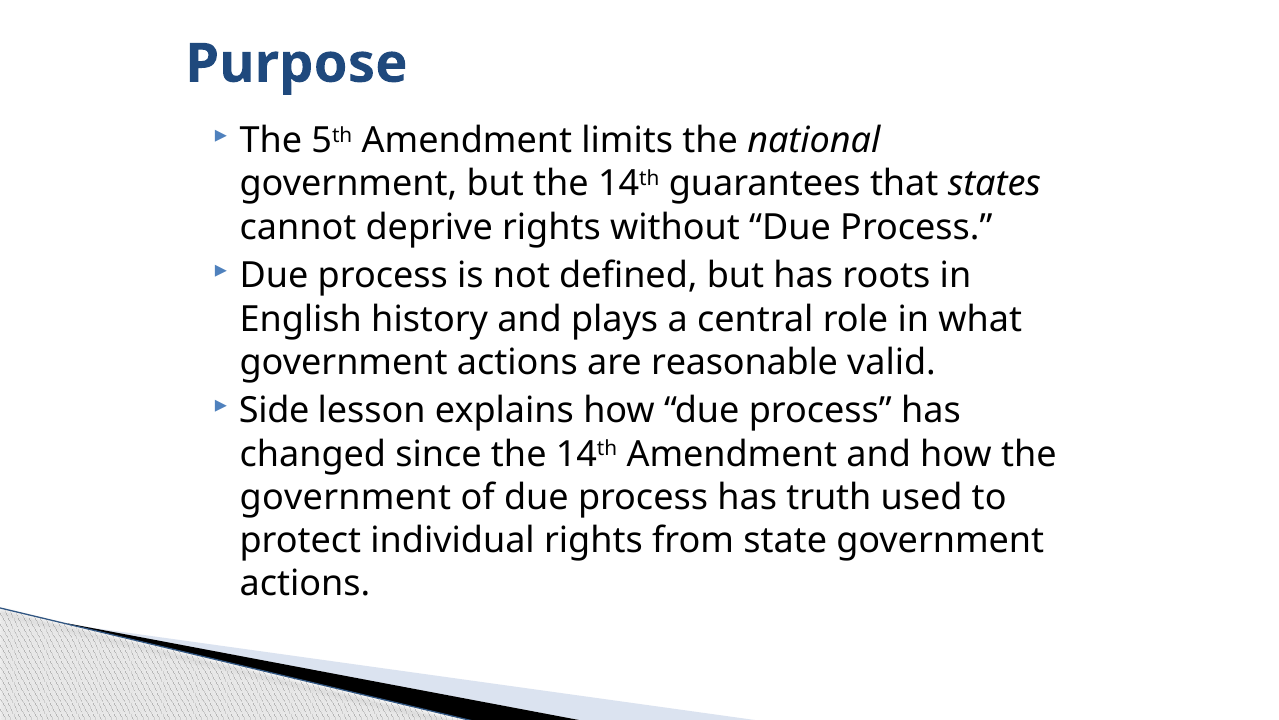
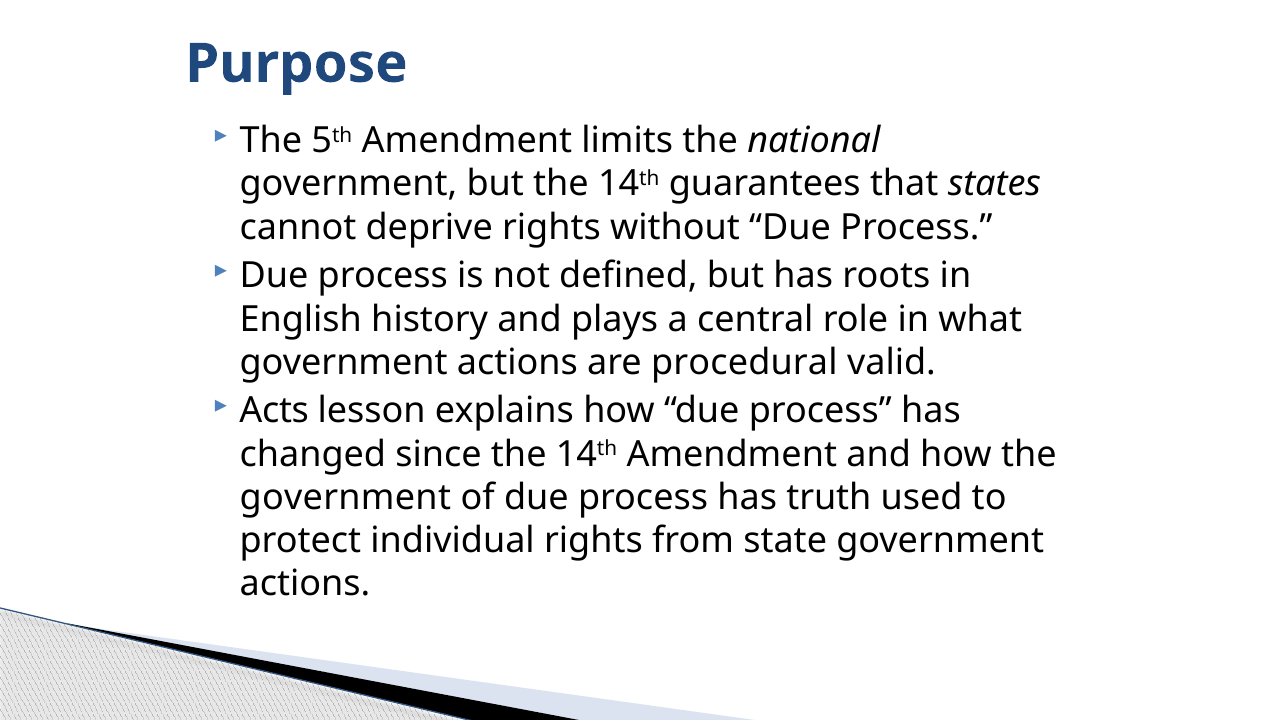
reasonable: reasonable -> procedural
Side: Side -> Acts
